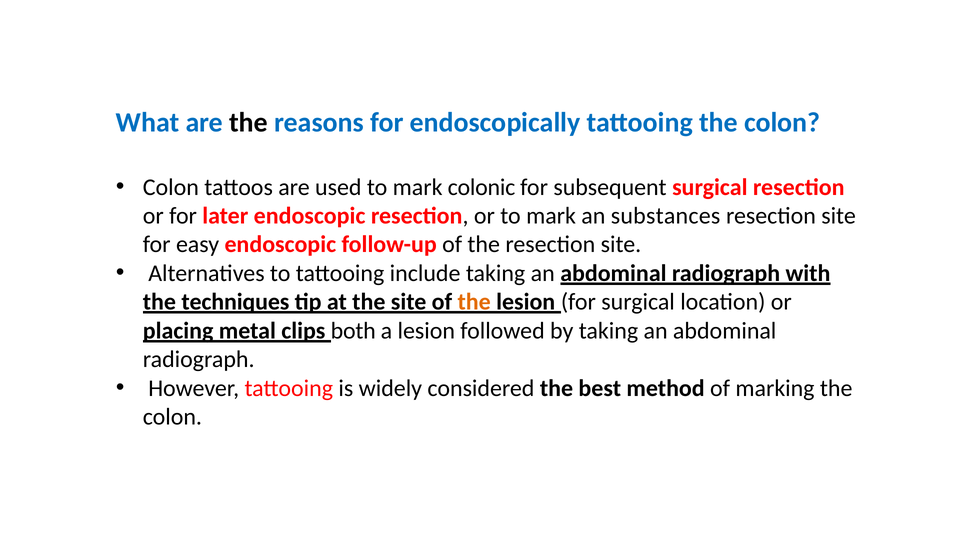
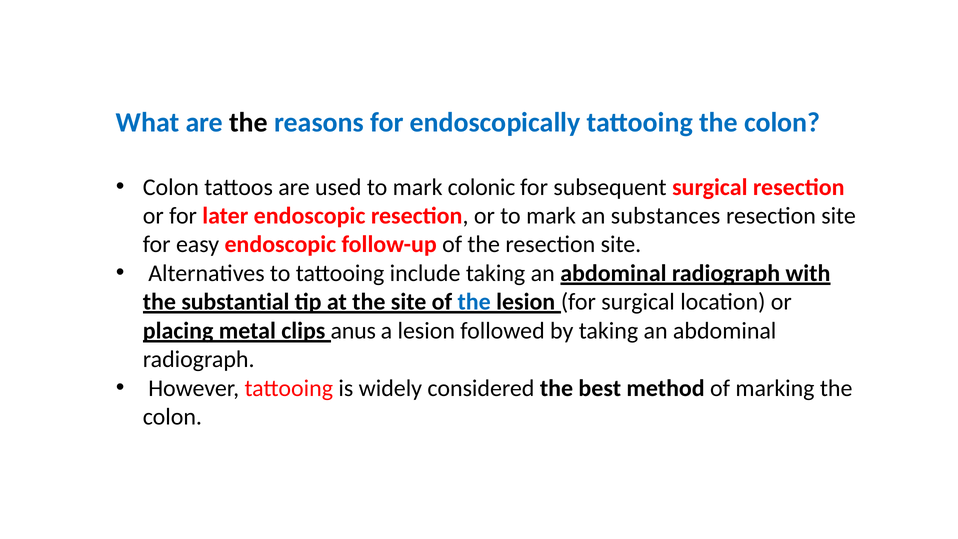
techniques: techniques -> substantial
the at (474, 302) colour: orange -> blue
both: both -> anus
